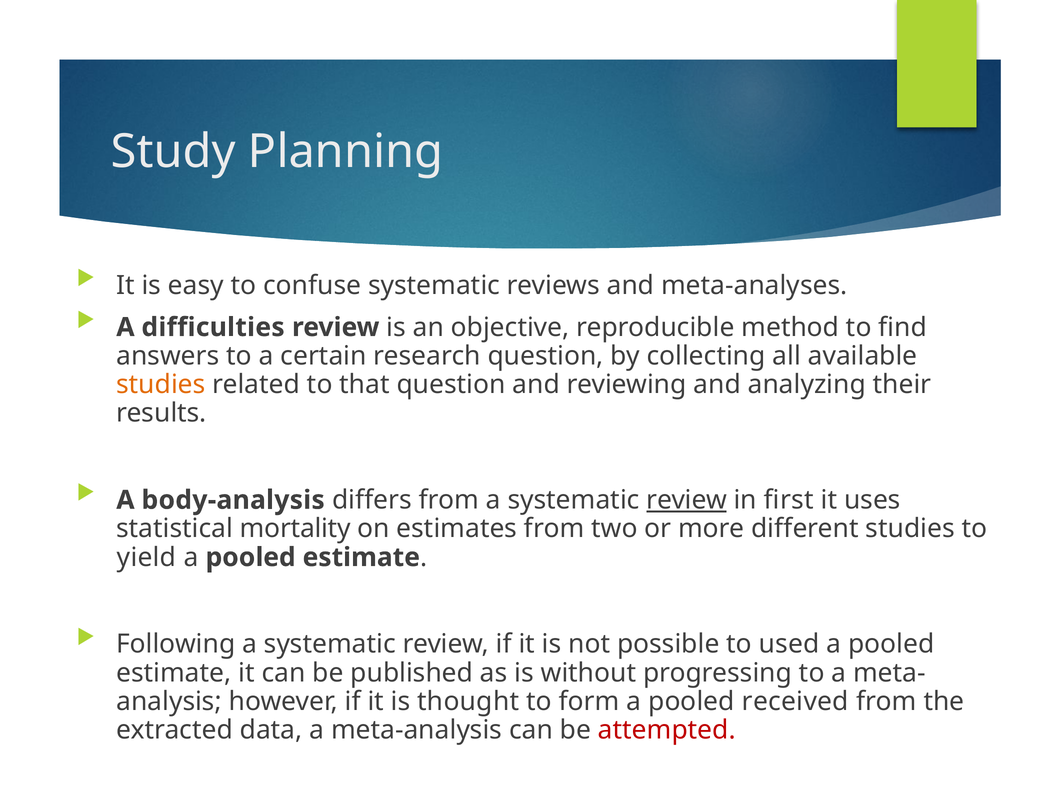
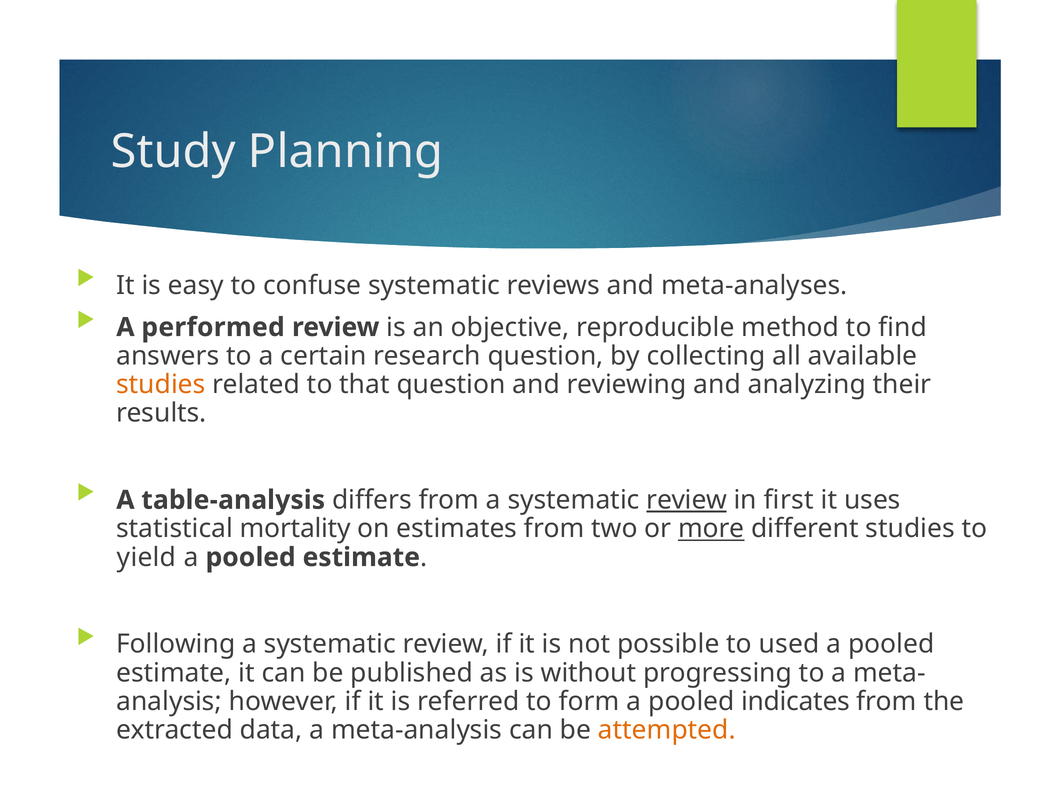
difficulties: difficulties -> performed
body-analysis: body-analysis -> table-analysis
more underline: none -> present
thought: thought -> referred
received: received -> indicates
attempted colour: red -> orange
